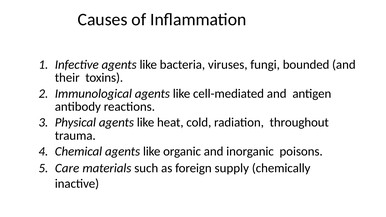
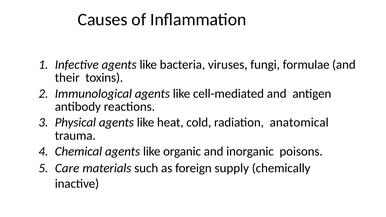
bounded: bounded -> formulae
throughout: throughout -> anatomical
